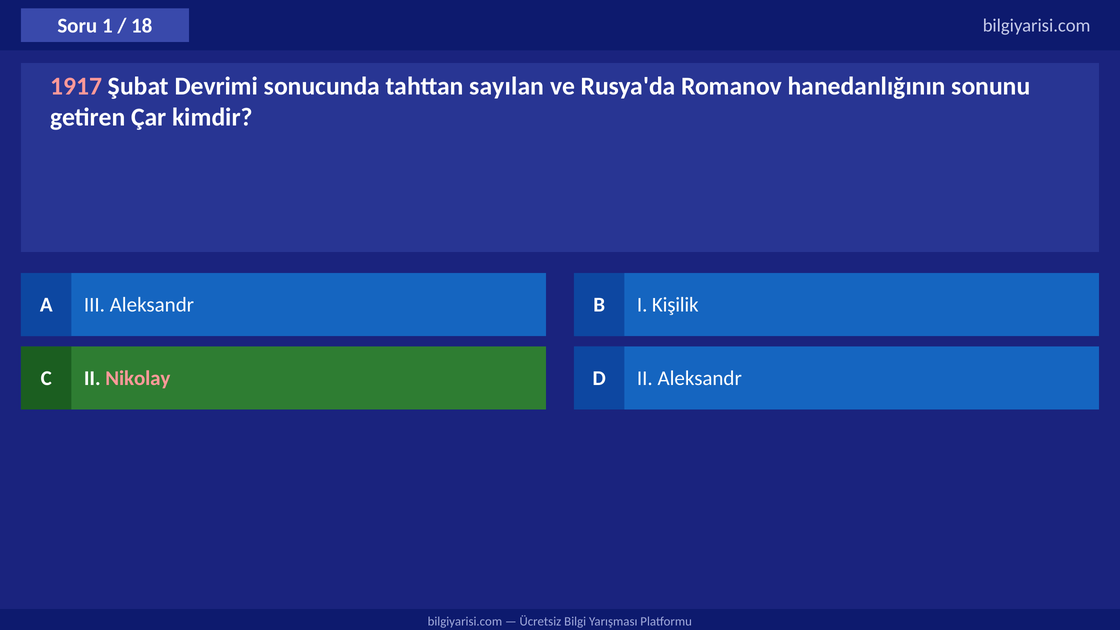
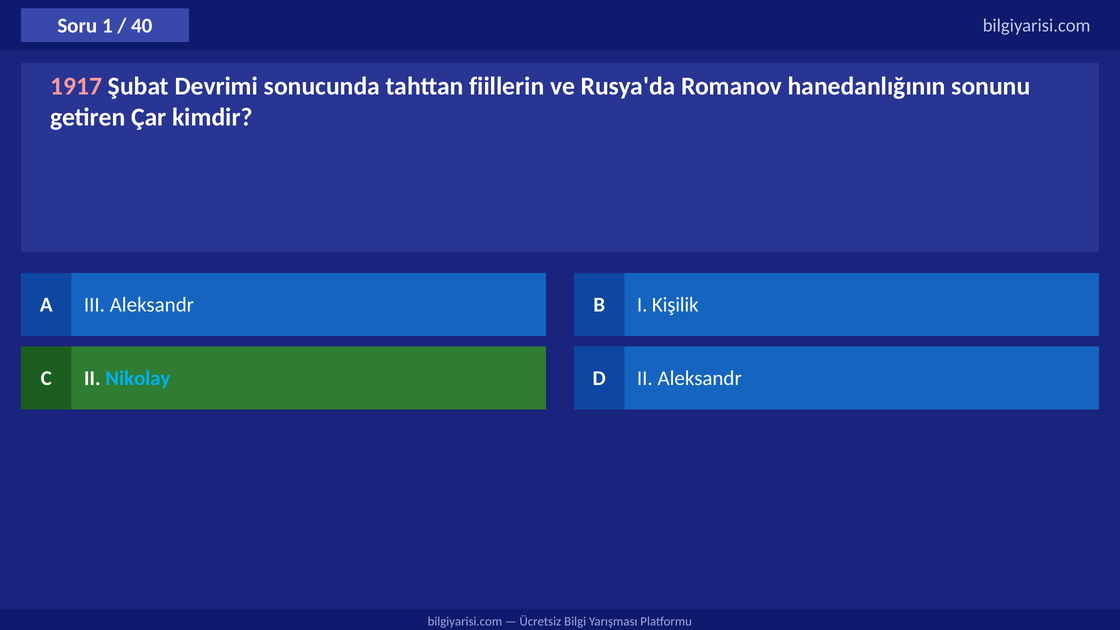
18: 18 -> 40
sayılan: sayılan -> fiillerin
Nikolay colour: pink -> light blue
